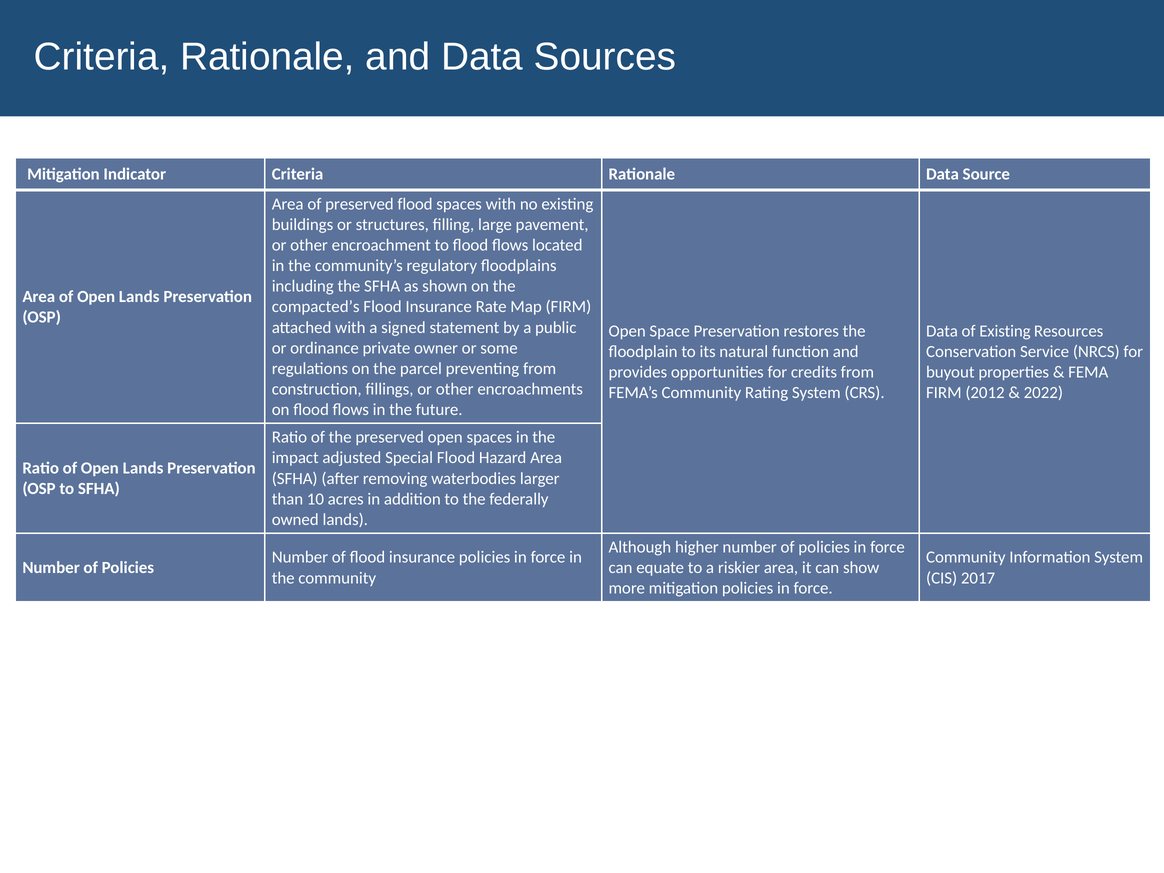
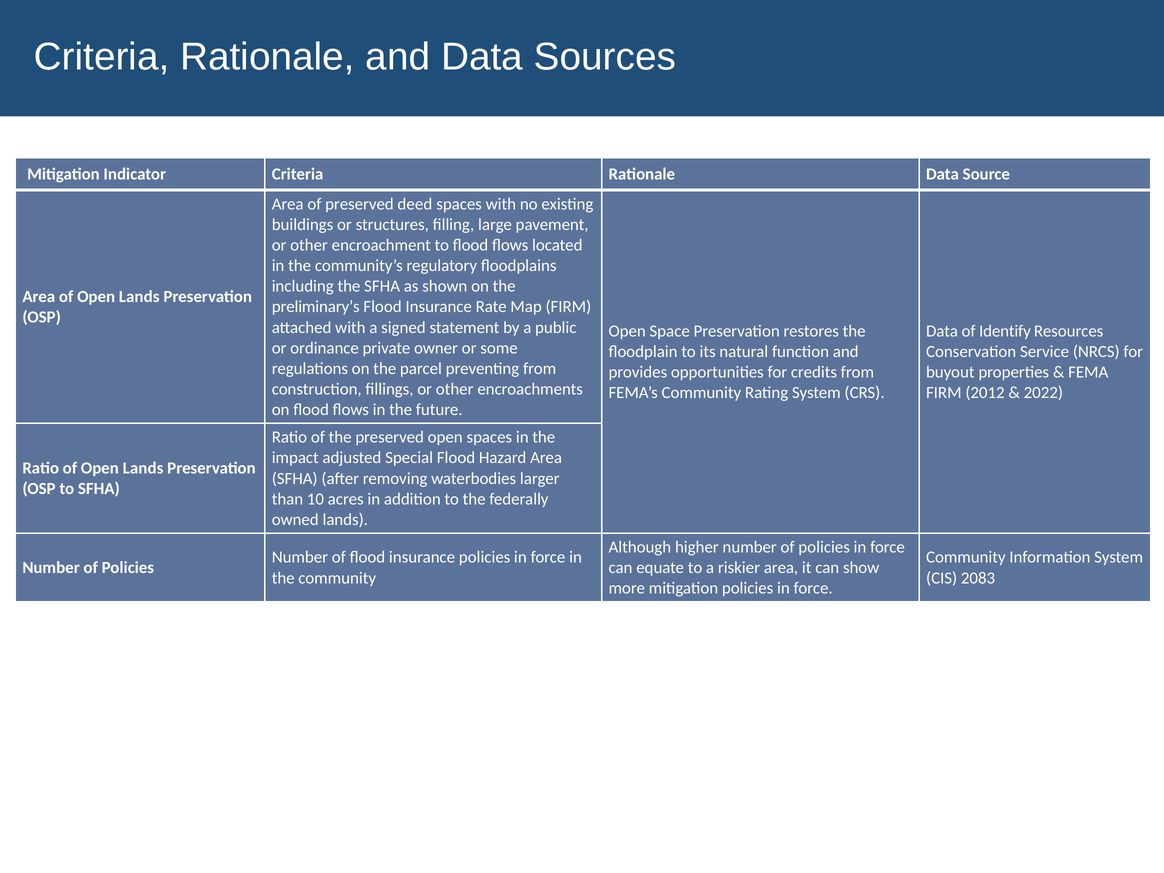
preserved flood: flood -> deed
compacted’s: compacted’s -> preliminary’s
of Existing: Existing -> Identify
2017: 2017 -> 2083
